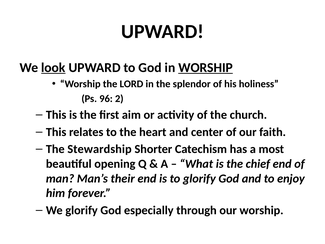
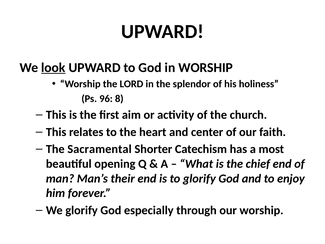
WORSHIP at (206, 68) underline: present -> none
2: 2 -> 8
Stewardship: Stewardship -> Sacramental
